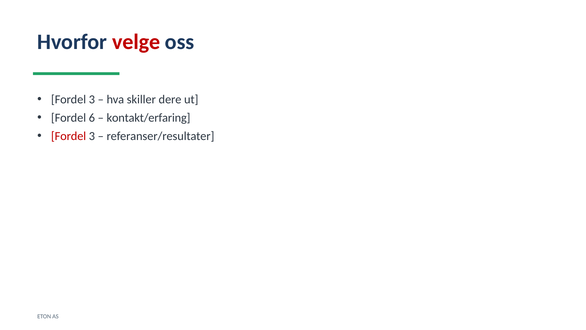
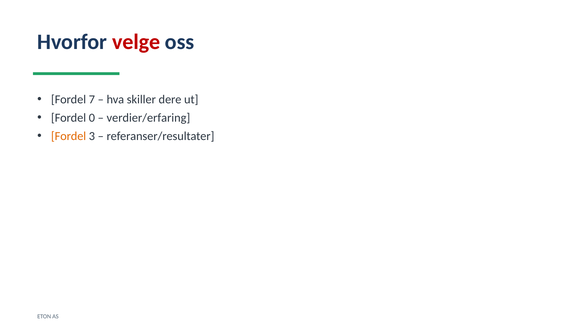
3 at (92, 99): 3 -> 7
6: 6 -> 0
kontakt/erfaring: kontakt/erfaring -> verdier/erfaring
Fordel at (69, 136) colour: red -> orange
